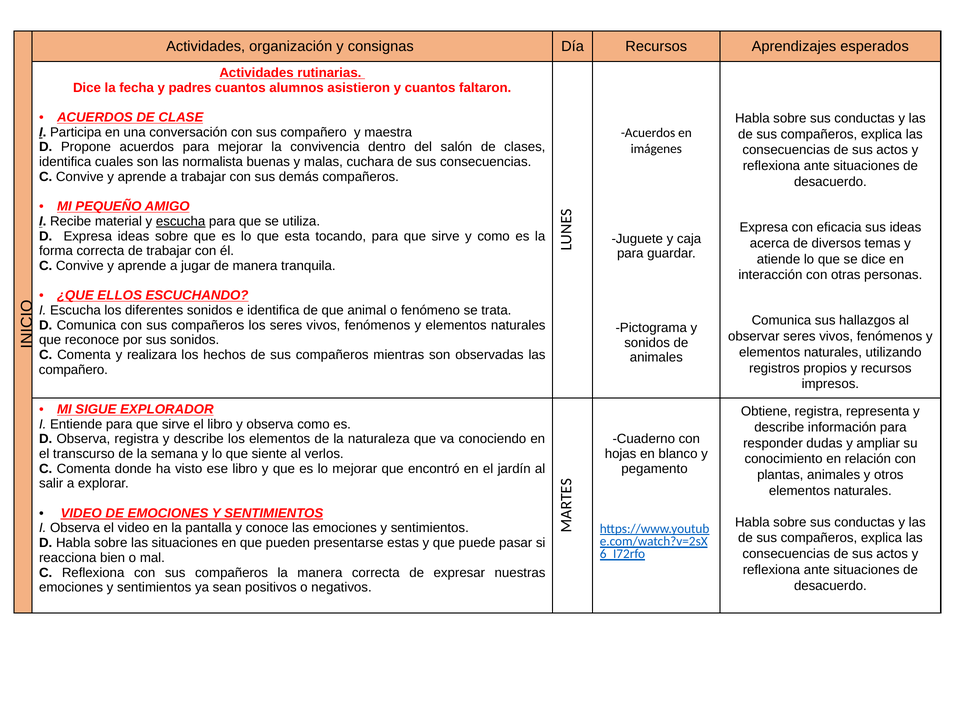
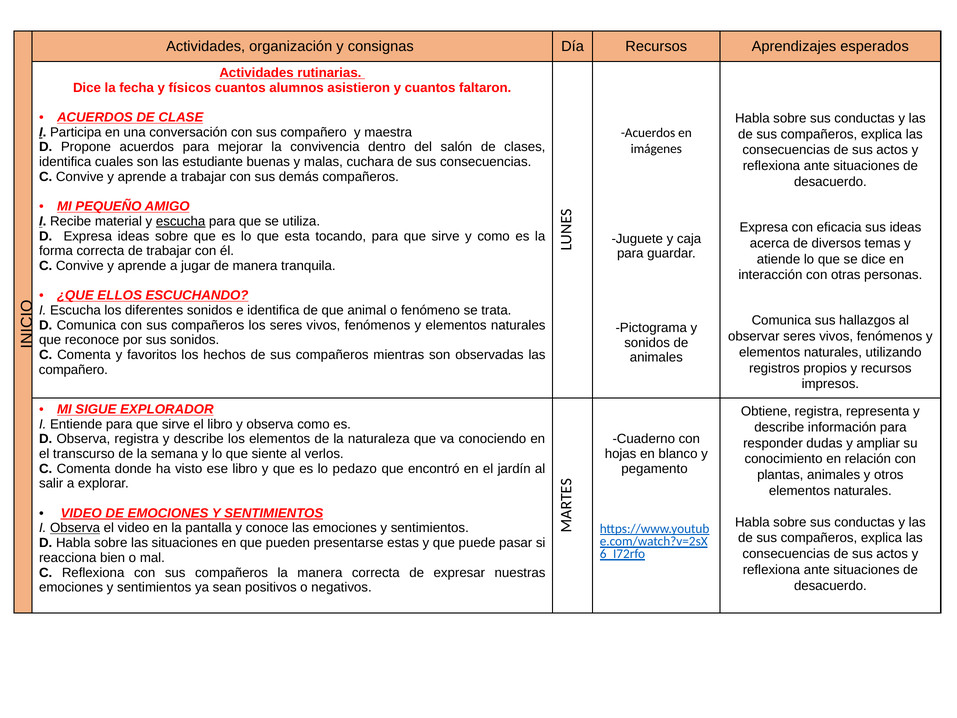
padres: padres -> físicos
normalista: normalista -> estudiante
realizara: realizara -> favoritos
lo mejorar: mejorar -> pedazo
Observa at (75, 528) underline: none -> present
